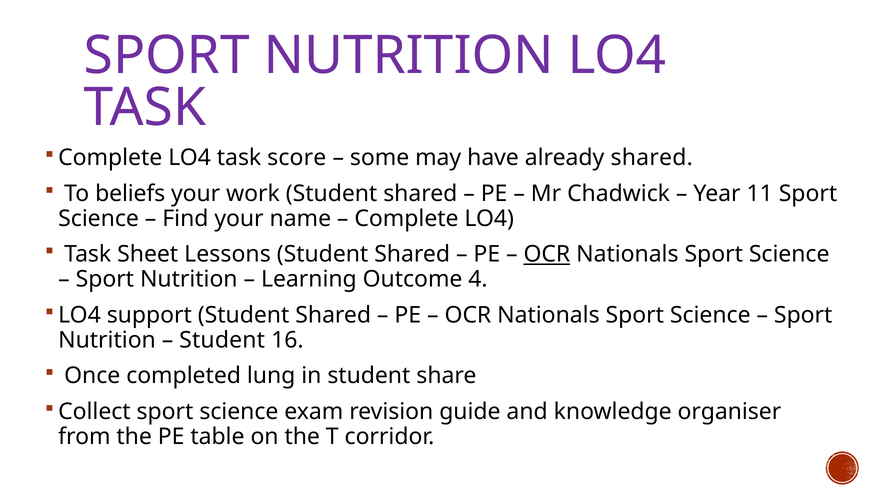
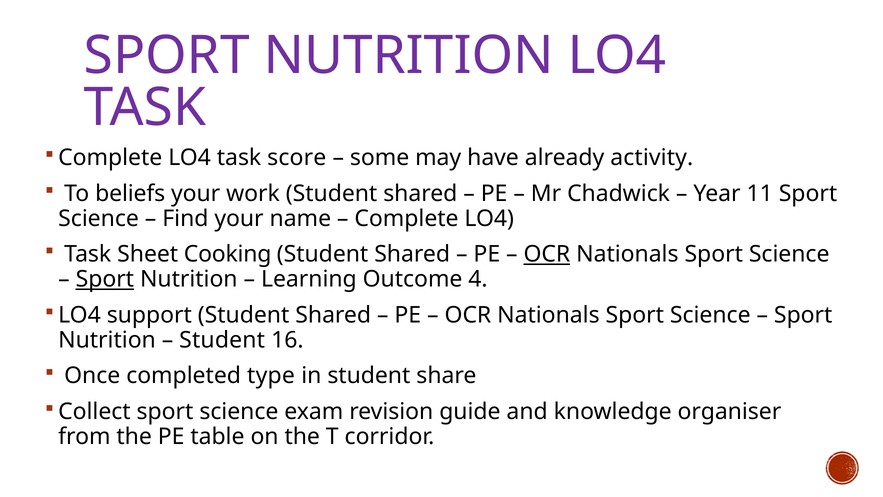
already shared: shared -> activity
Lessons: Lessons -> Cooking
Sport at (105, 279) underline: none -> present
lung: lung -> type
